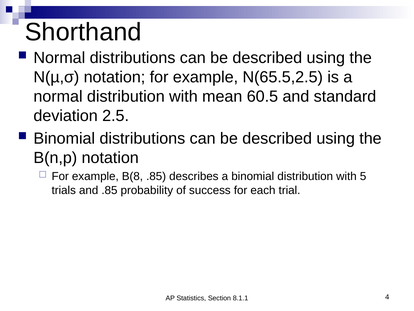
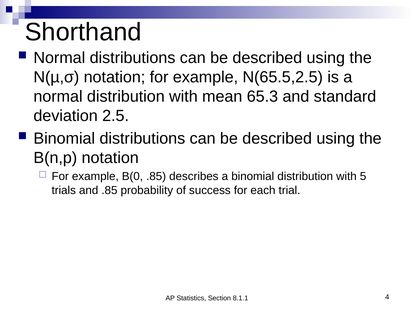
60.5: 60.5 -> 65.3
B(8: B(8 -> B(0
